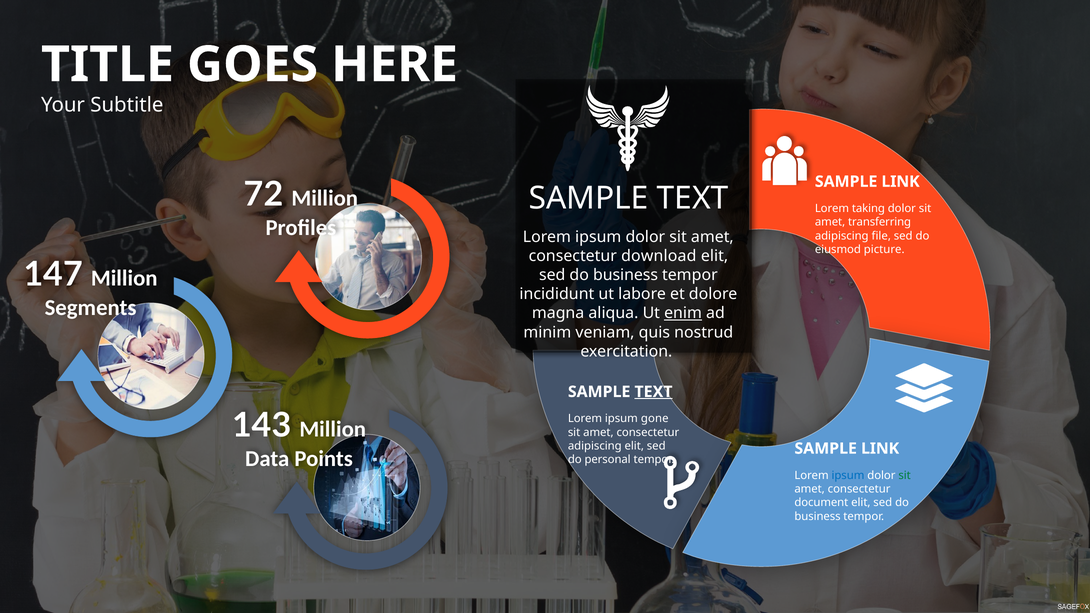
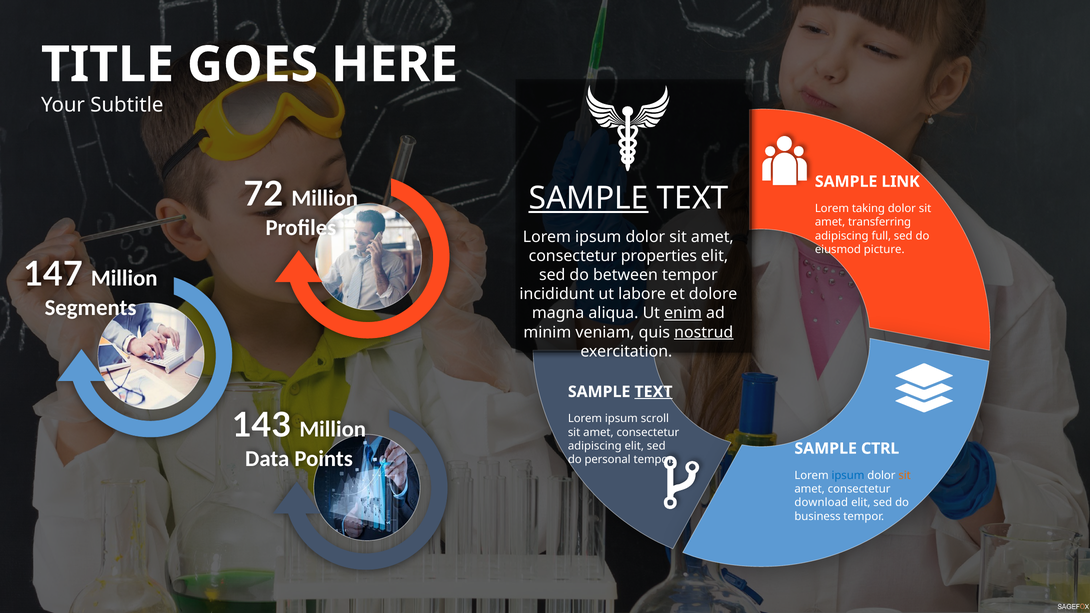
SAMPLE at (589, 199) underline: none -> present
file: file -> full
download: download -> properties
business at (626, 275): business -> between
nostrud underline: none -> present
gone: gone -> scroll
LINK at (880, 449): LINK -> CTRL
sit at (905, 476) colour: green -> orange
document: document -> download
